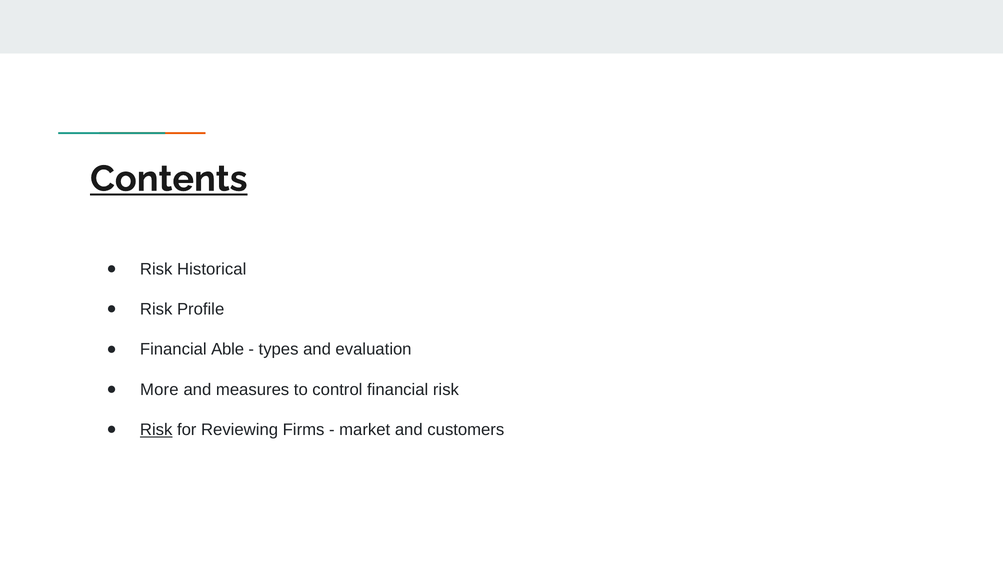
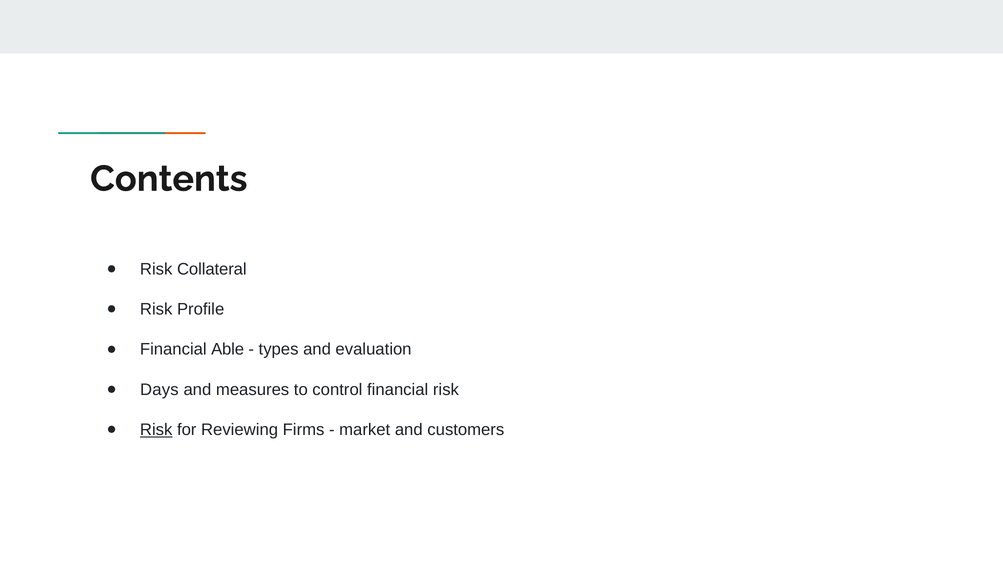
Contents underline: present -> none
Historical: Historical -> Collateral
More: More -> Days
